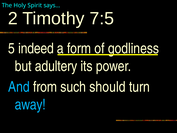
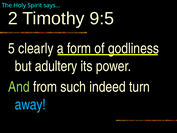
7:5: 7:5 -> 9:5
indeed: indeed -> clearly
And colour: light blue -> light green
should: should -> indeed
